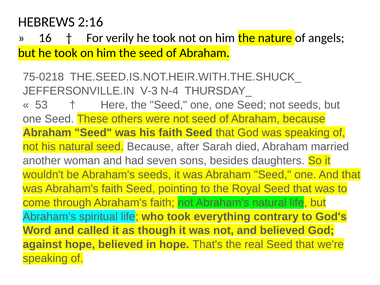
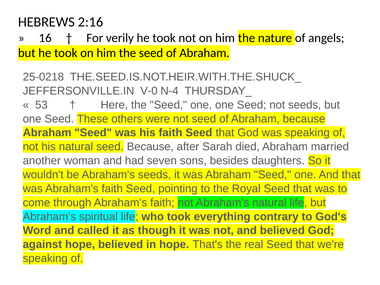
75-0218: 75-0218 -> 25-0218
V-3: V-3 -> V-0
